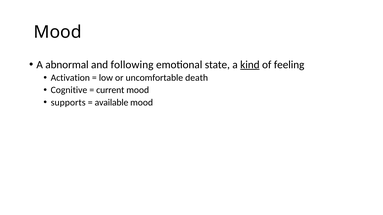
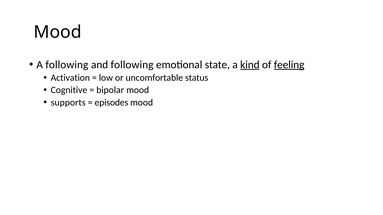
A abnormal: abnormal -> following
feeling underline: none -> present
death: death -> status
current: current -> bipolar
available: available -> episodes
